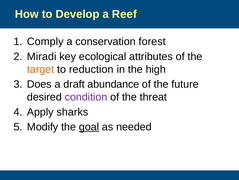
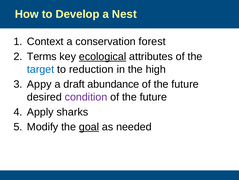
Reef: Reef -> Nest
Comply: Comply -> Context
Miradi: Miradi -> Terms
ecological underline: none -> present
target colour: orange -> blue
Does: Does -> Appy
threat at (153, 97): threat -> future
